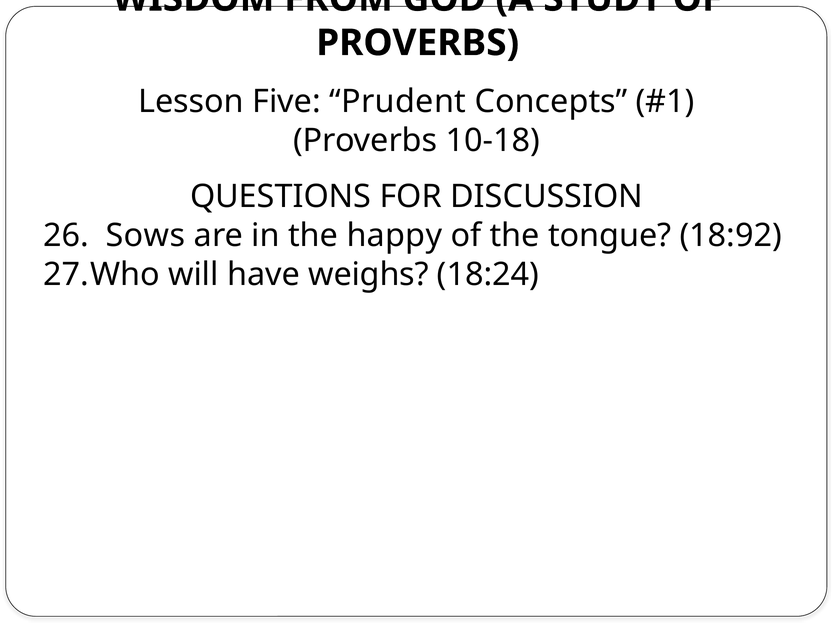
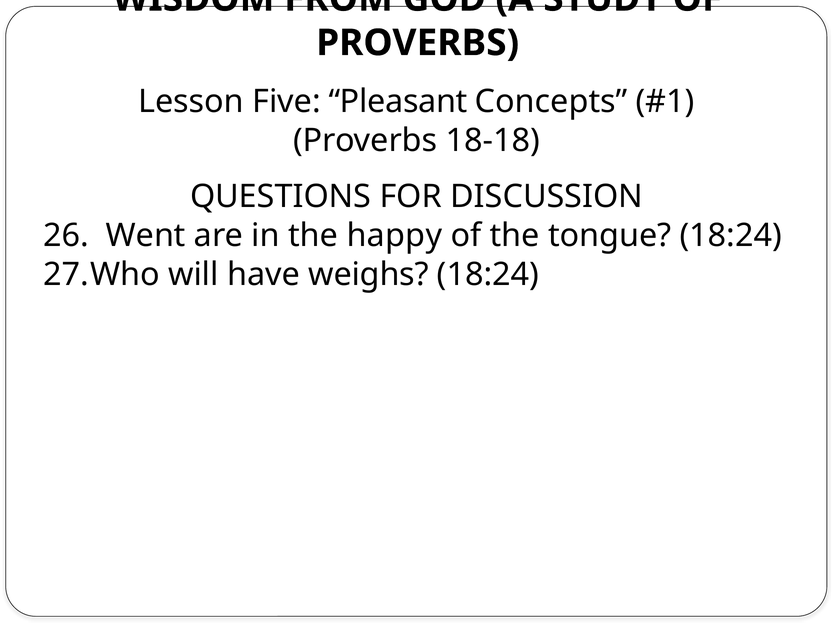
Prudent: Prudent -> Pleasant
10-18: 10-18 -> 18-18
Sows: Sows -> Went
tongue 18:92: 18:92 -> 18:24
